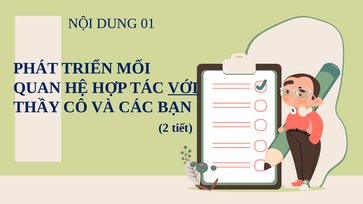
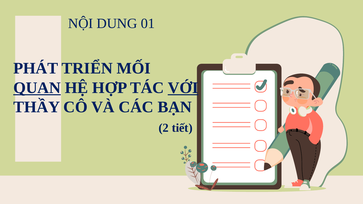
QUAN underline: none -> present
